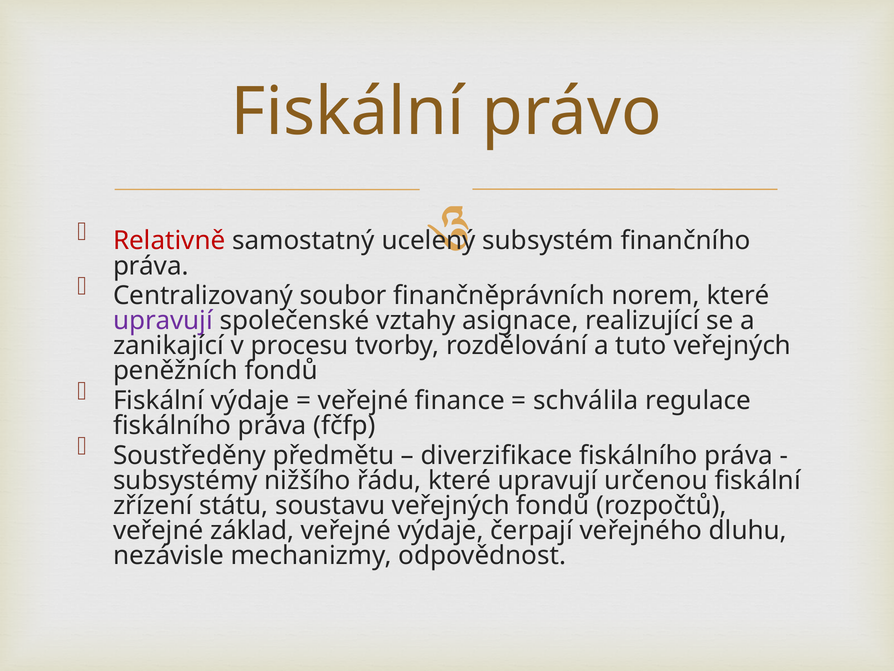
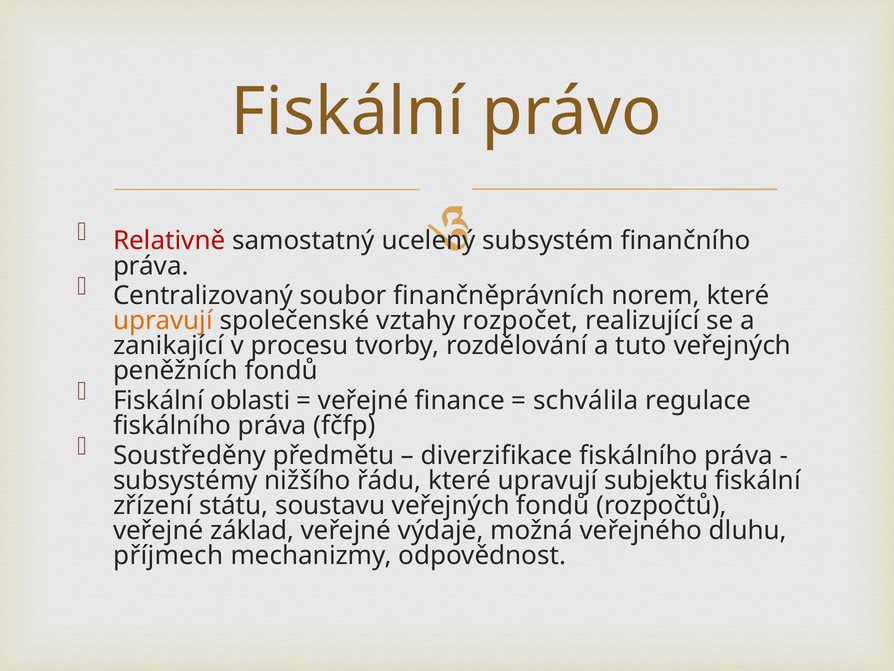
upravují at (163, 321) colour: purple -> orange
asignace: asignace -> rozpočet
Fiskální výdaje: výdaje -> oblasti
určenou: určenou -> subjektu
čerpají: čerpají -> možná
nezávisle: nezávisle -> příjmech
